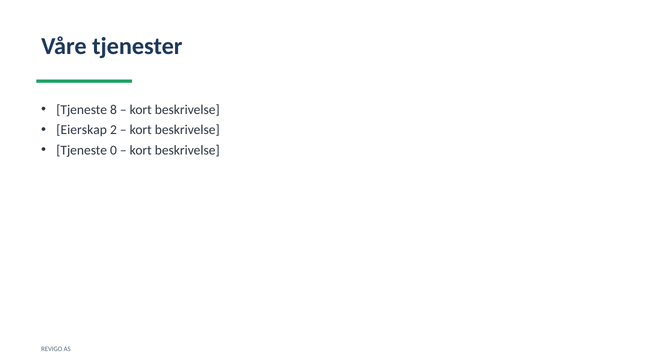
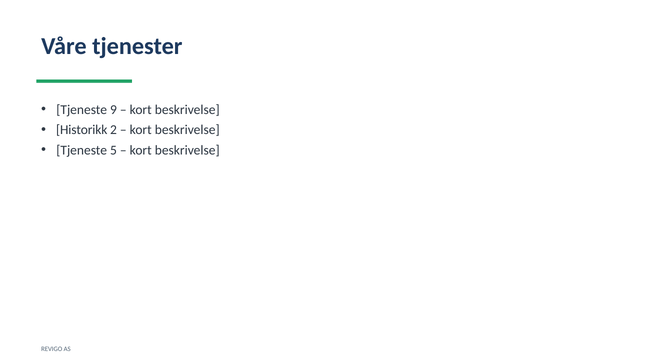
8: 8 -> 9
Eierskap: Eierskap -> Historikk
0: 0 -> 5
